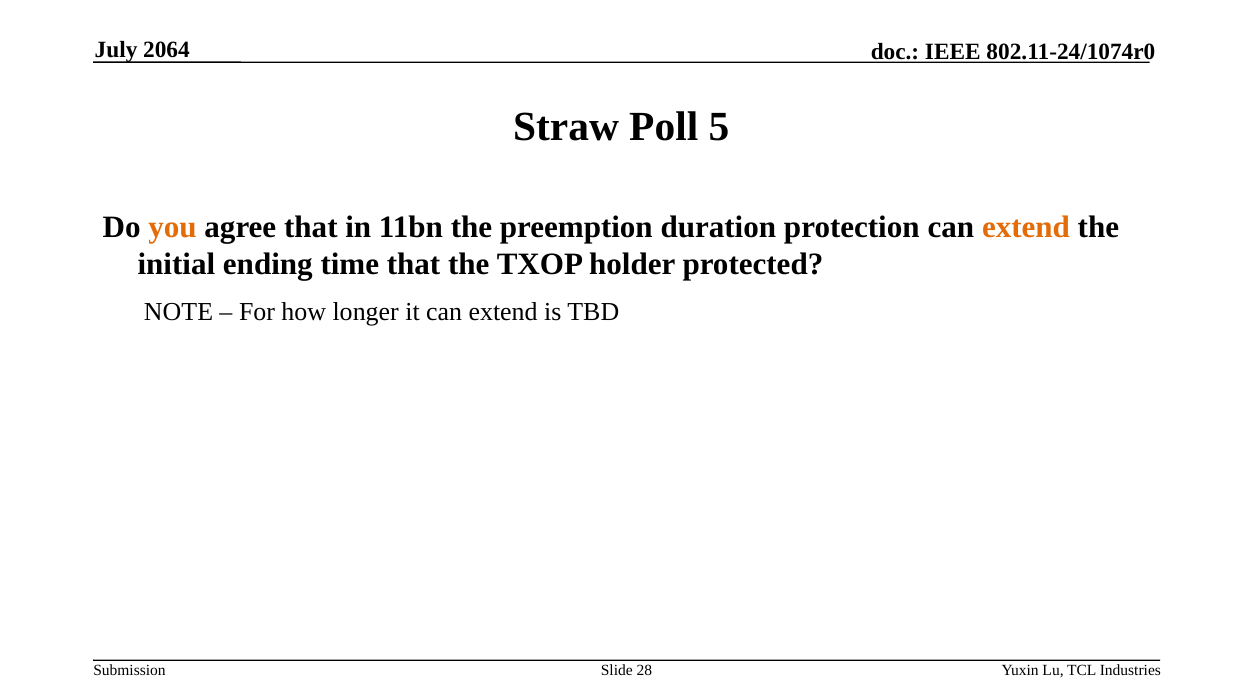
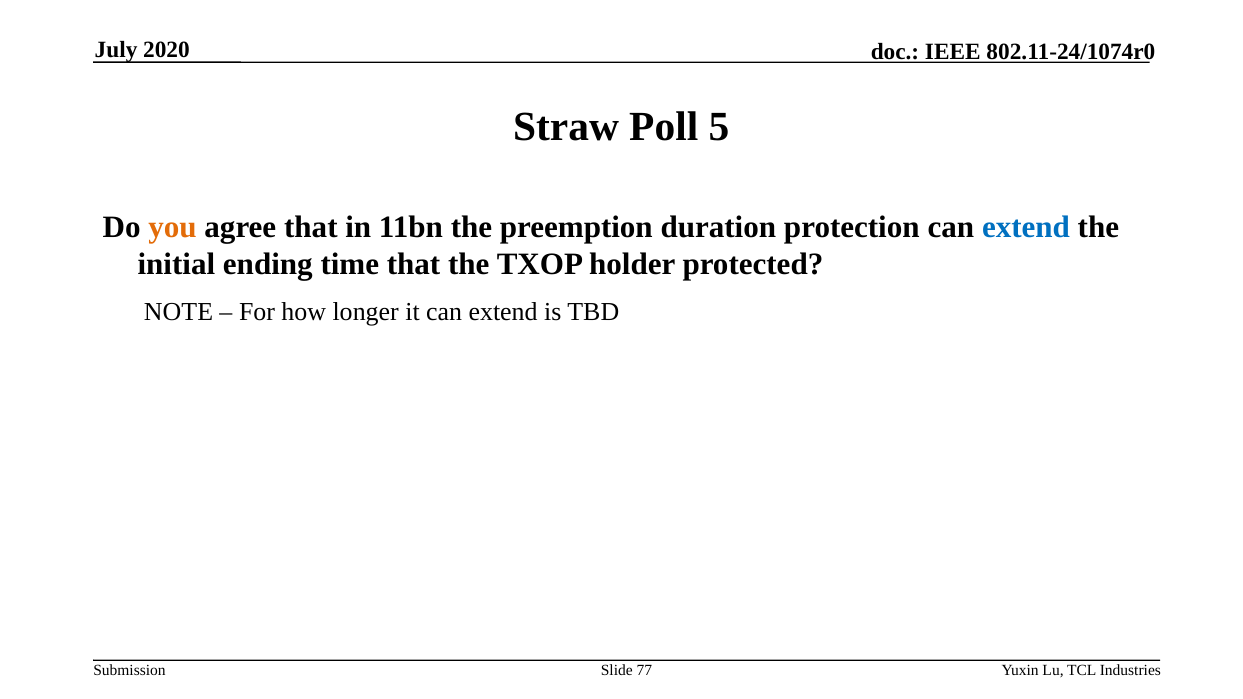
2064: 2064 -> 2020
extend at (1026, 227) colour: orange -> blue
28: 28 -> 77
